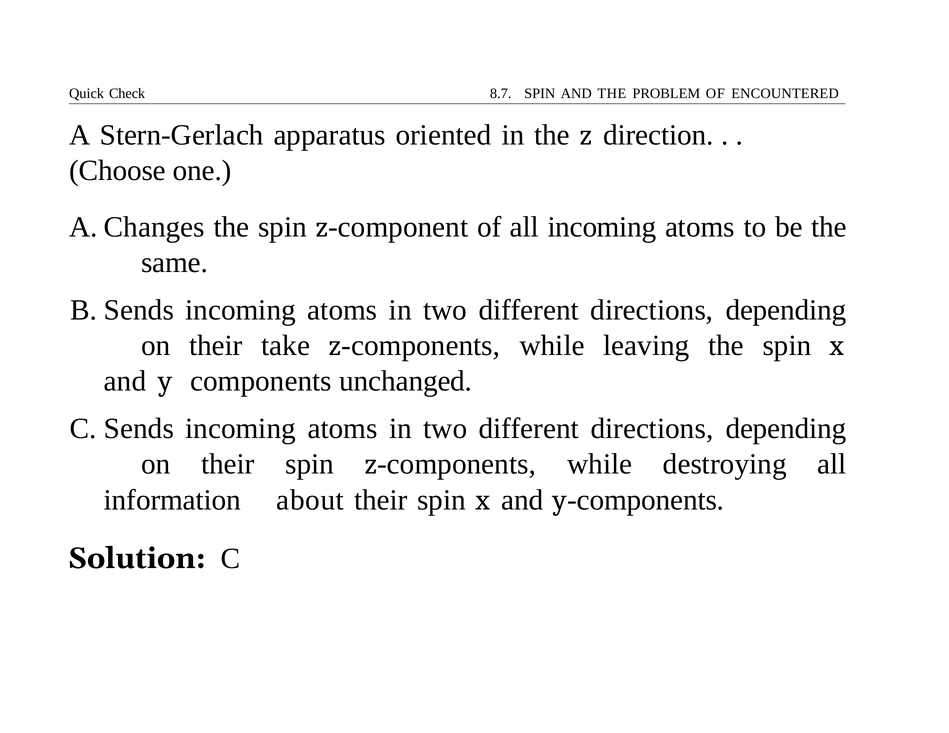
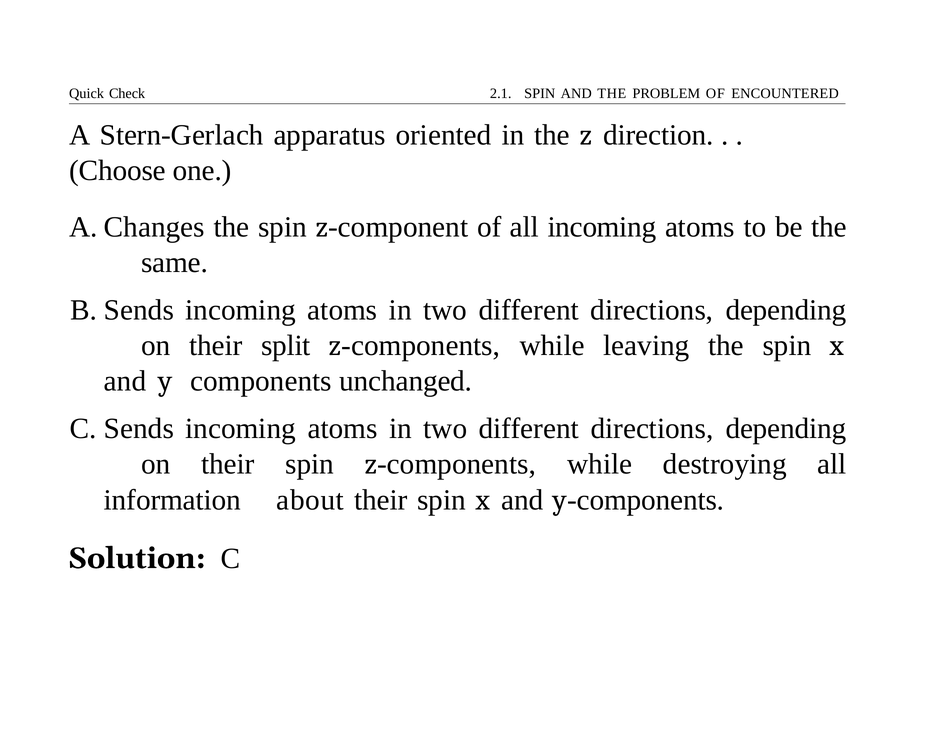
8.7: 8.7 -> 2.1
take: take -> split
